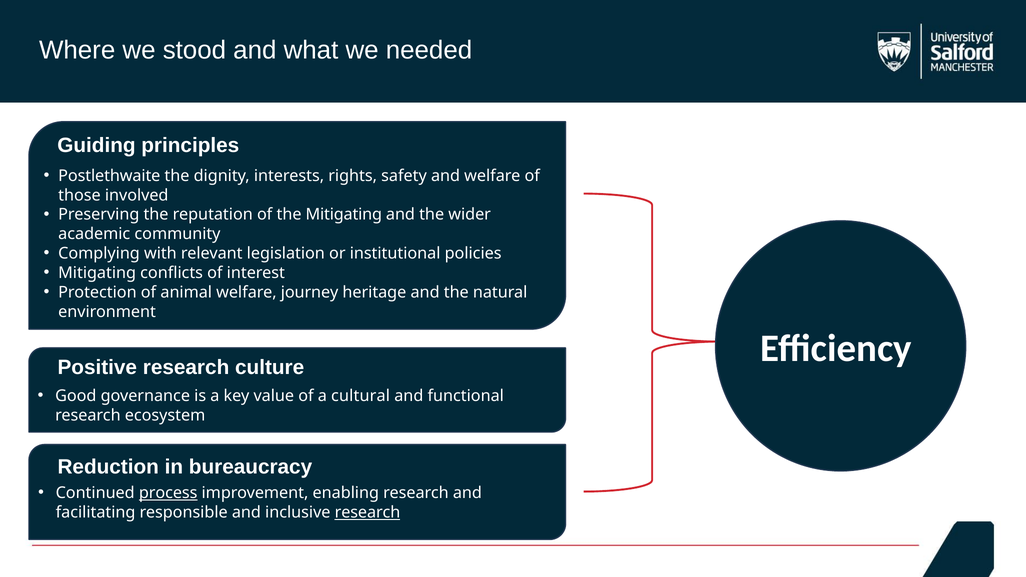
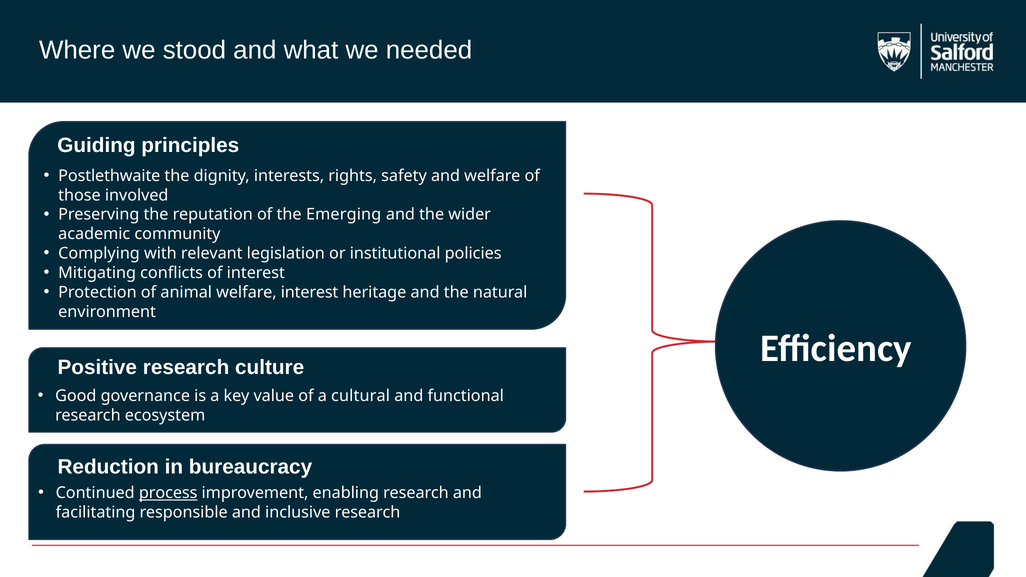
the Mitigating: Mitigating -> Emerging
welfare journey: journey -> interest
research at (367, 513) underline: present -> none
